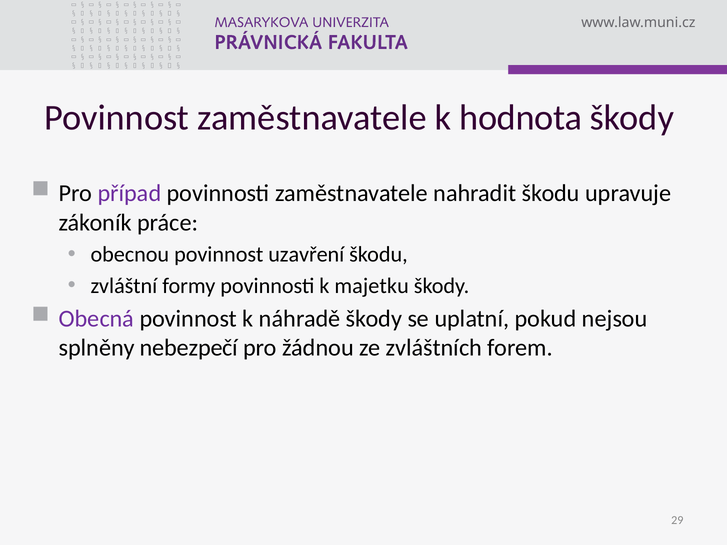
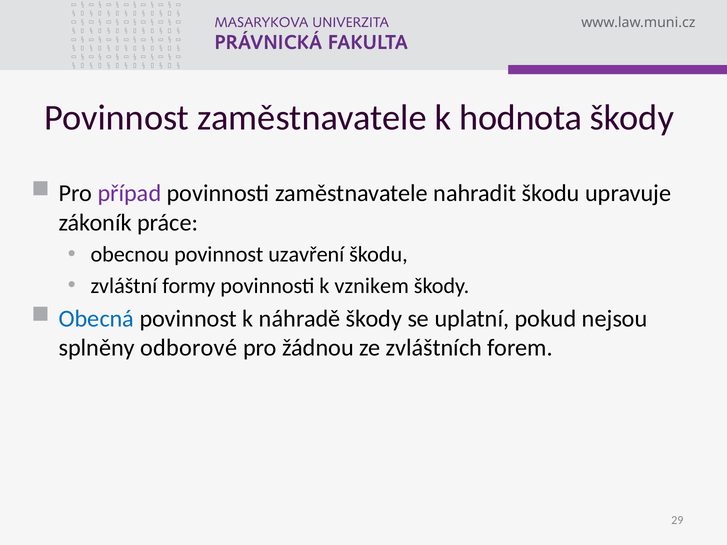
majetku: majetku -> vznikem
Obecná colour: purple -> blue
nebezpečí: nebezpečí -> odborové
